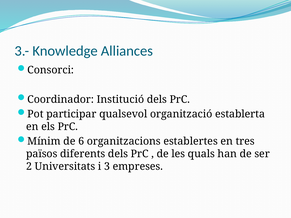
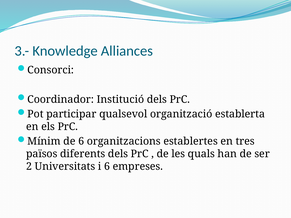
i 3: 3 -> 6
